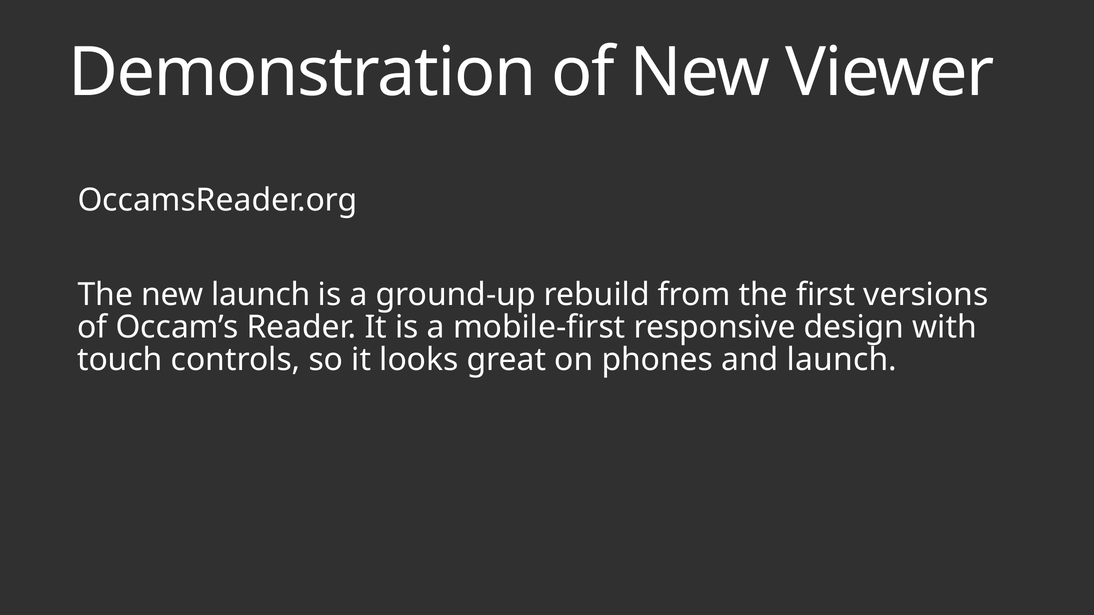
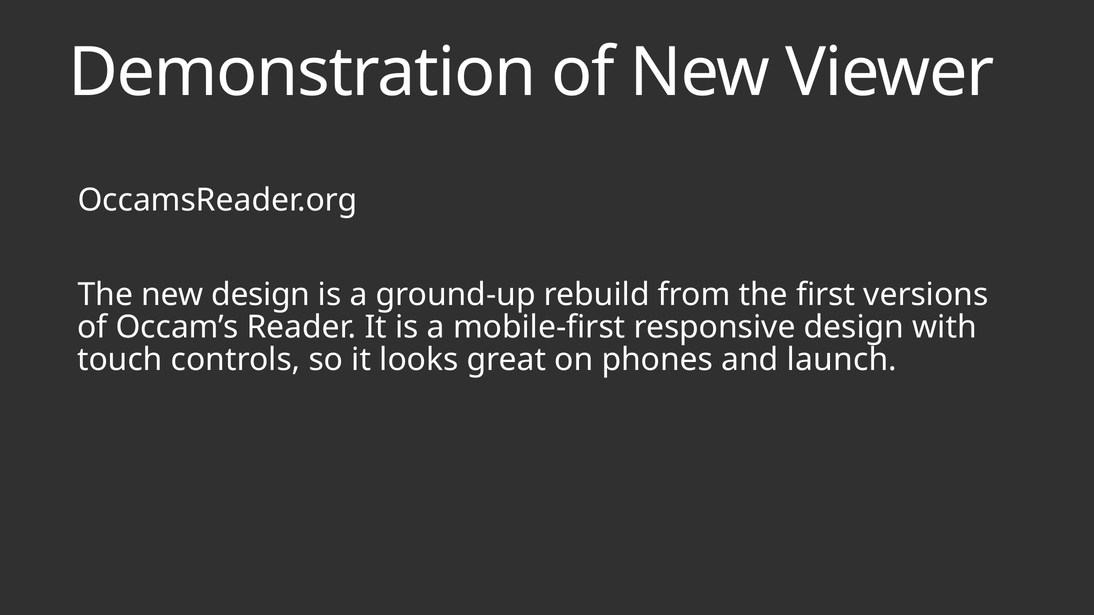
new launch: launch -> design
